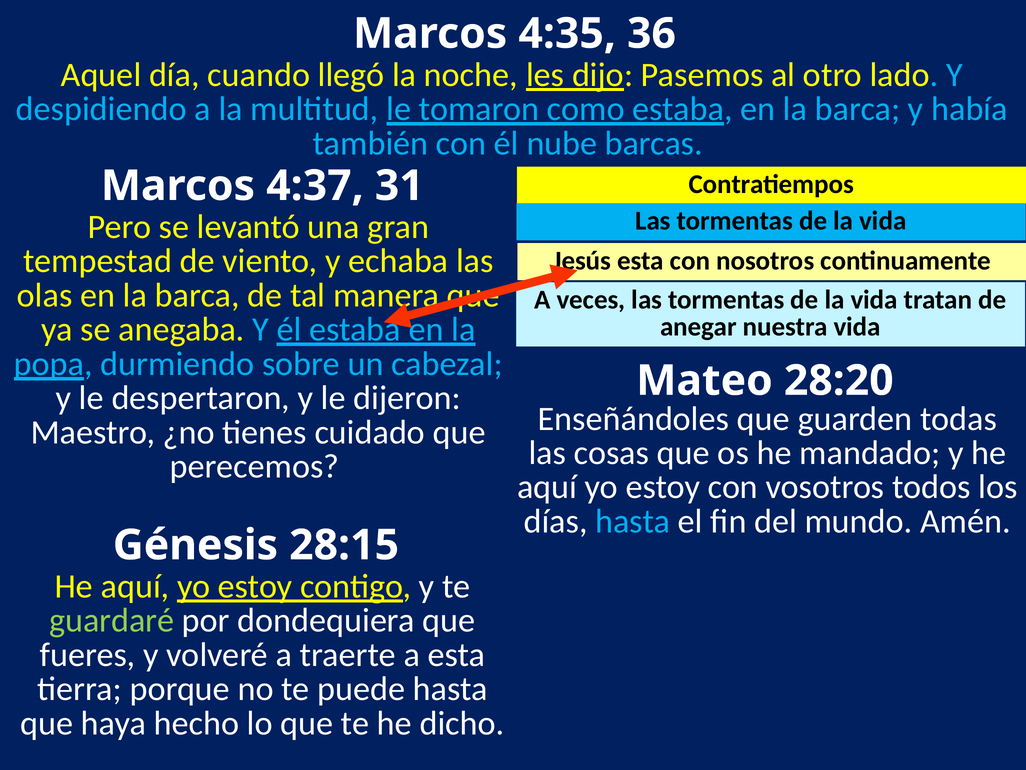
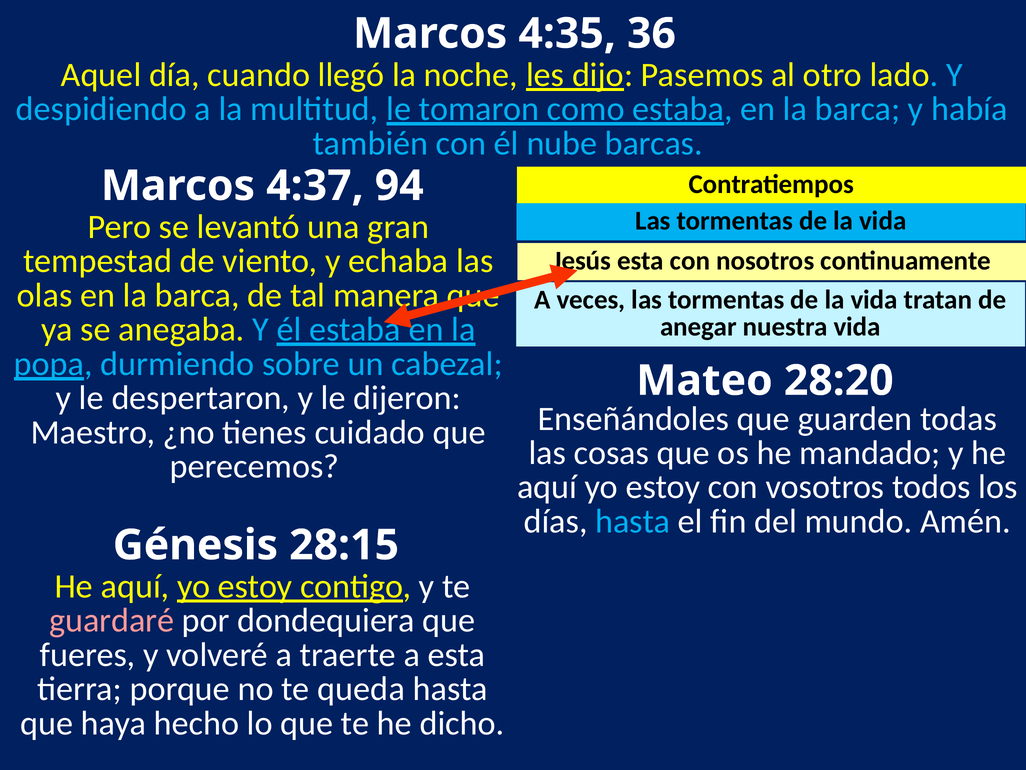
31: 31 -> 94
guardaré colour: light green -> pink
puede: puede -> queda
